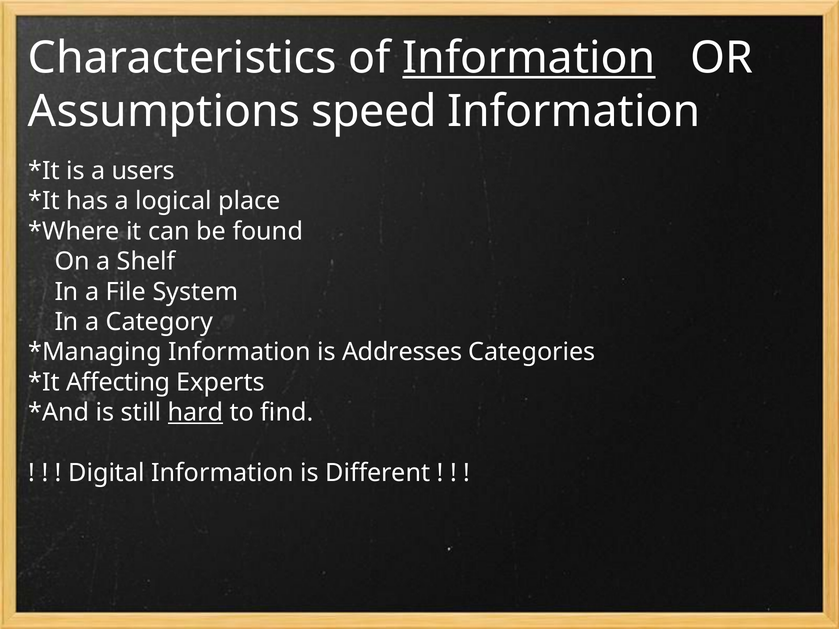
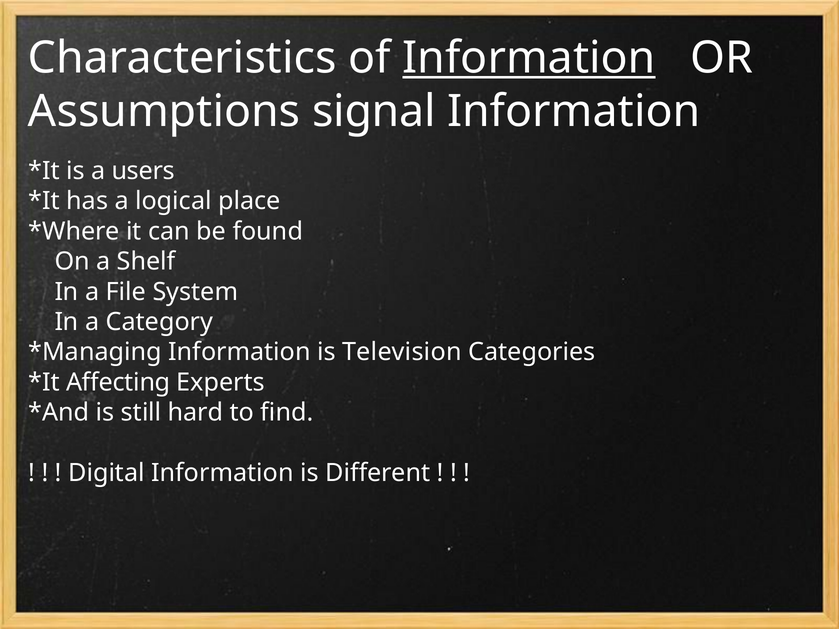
speed: speed -> signal
Addresses: Addresses -> Television
hard underline: present -> none
